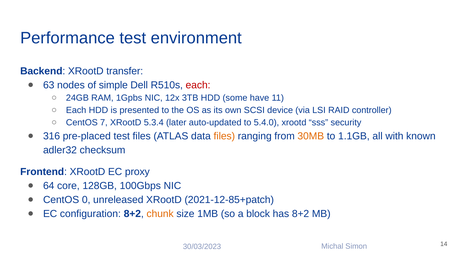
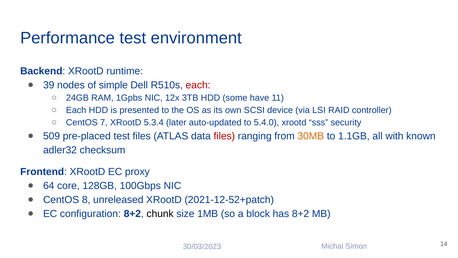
transfer: transfer -> runtime
63: 63 -> 39
316: 316 -> 509
files at (224, 136) colour: orange -> red
0: 0 -> 8
2021-12-85+patch: 2021-12-85+patch -> 2021-12-52+patch
chunk colour: orange -> black
